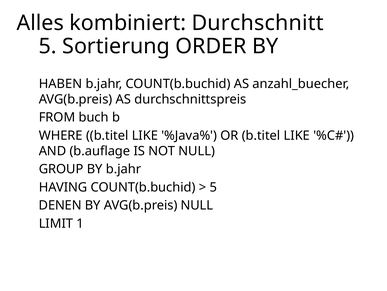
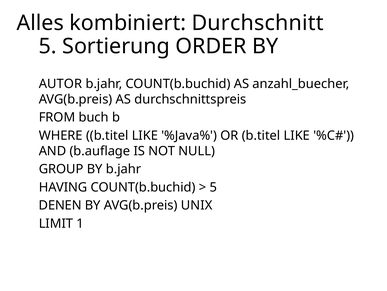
HABEN: HABEN -> AUTOR
AVG(b.preis NULL: NULL -> UNIX
